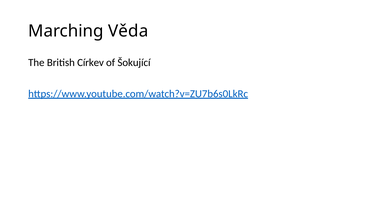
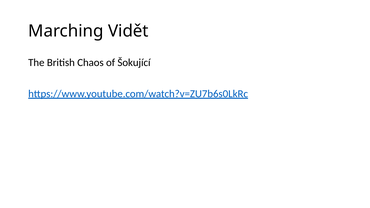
Věda: Věda -> Vidět
Církev: Církev -> Chaos
